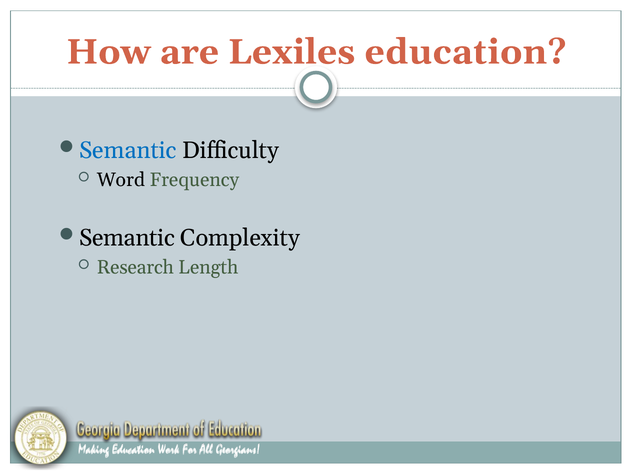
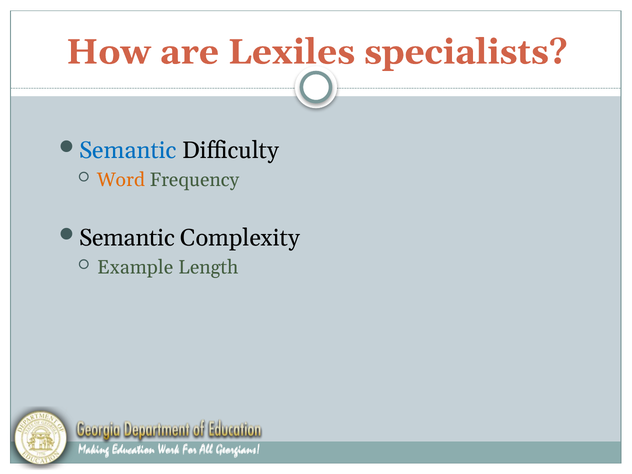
education: education -> specialists
Word colour: black -> orange
Research: Research -> Example
